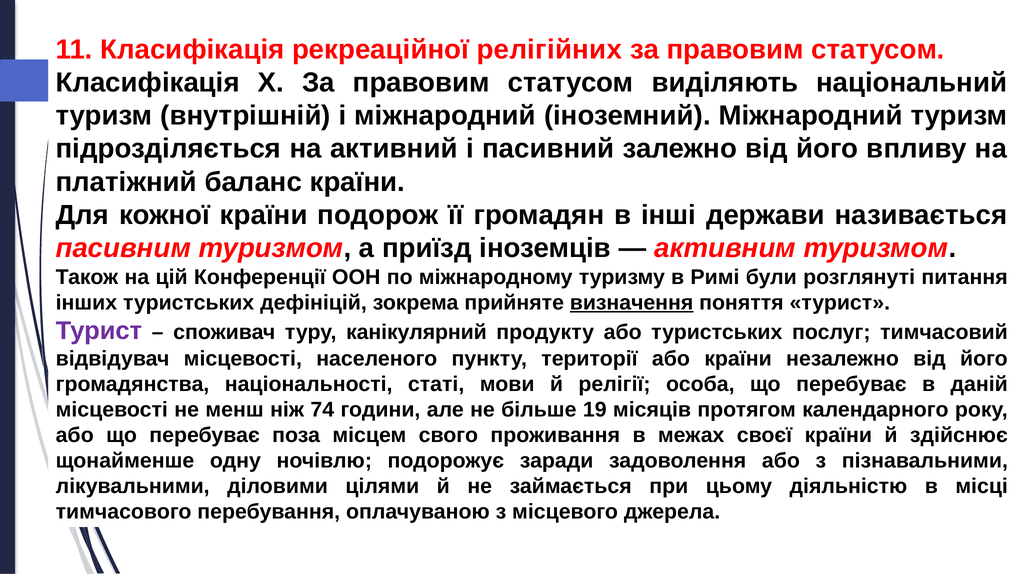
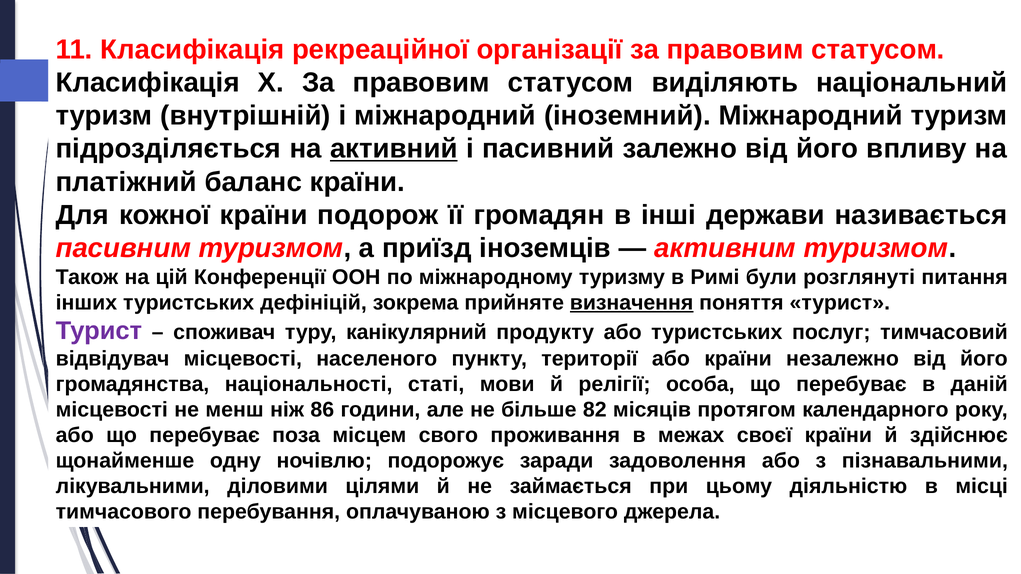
релігійних: релігійних -> організації
активний underline: none -> present
74: 74 -> 86
19: 19 -> 82
